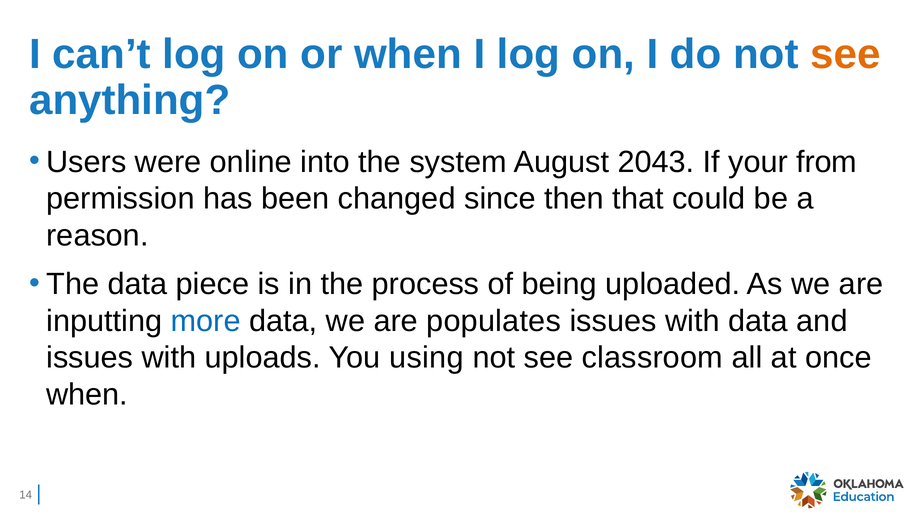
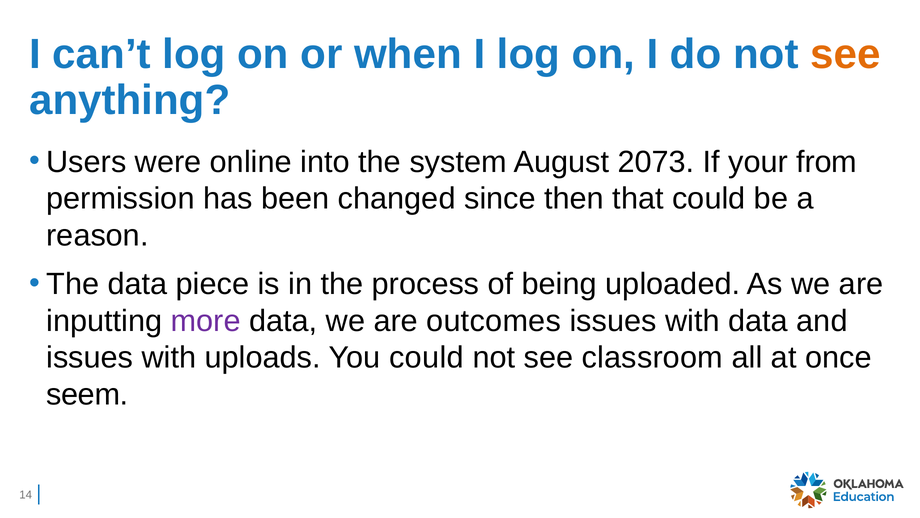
2043: 2043 -> 2073
more colour: blue -> purple
populates: populates -> outcomes
You using: using -> could
when at (87, 394): when -> seem
